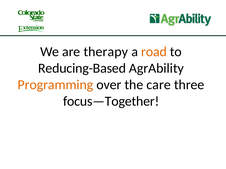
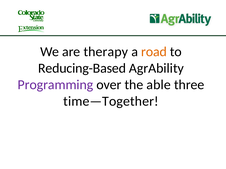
Programming colour: orange -> purple
care: care -> able
focus—Together: focus—Together -> time—Together
